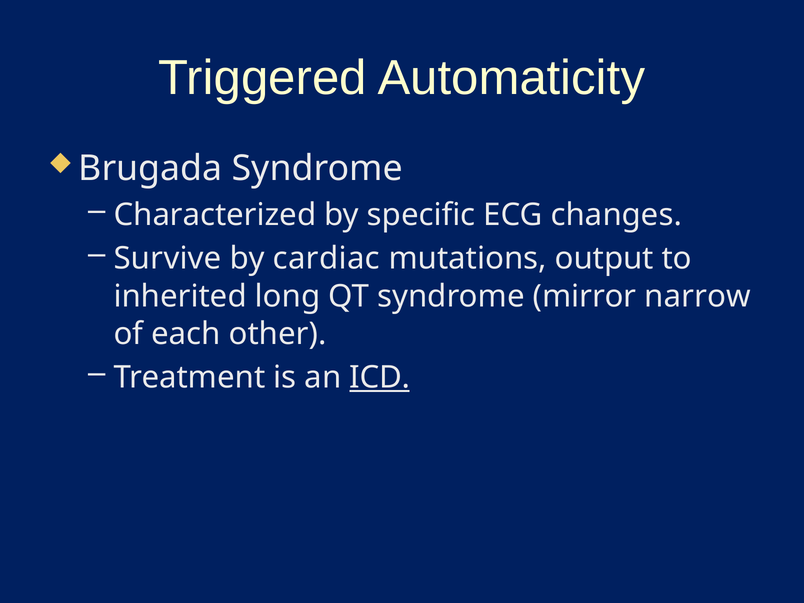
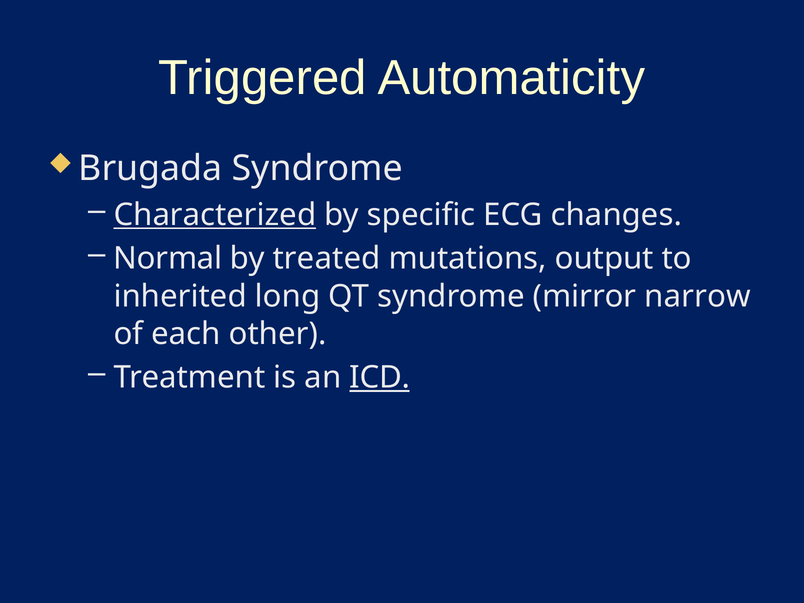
Characterized underline: none -> present
Survive: Survive -> Normal
cardiac: cardiac -> treated
